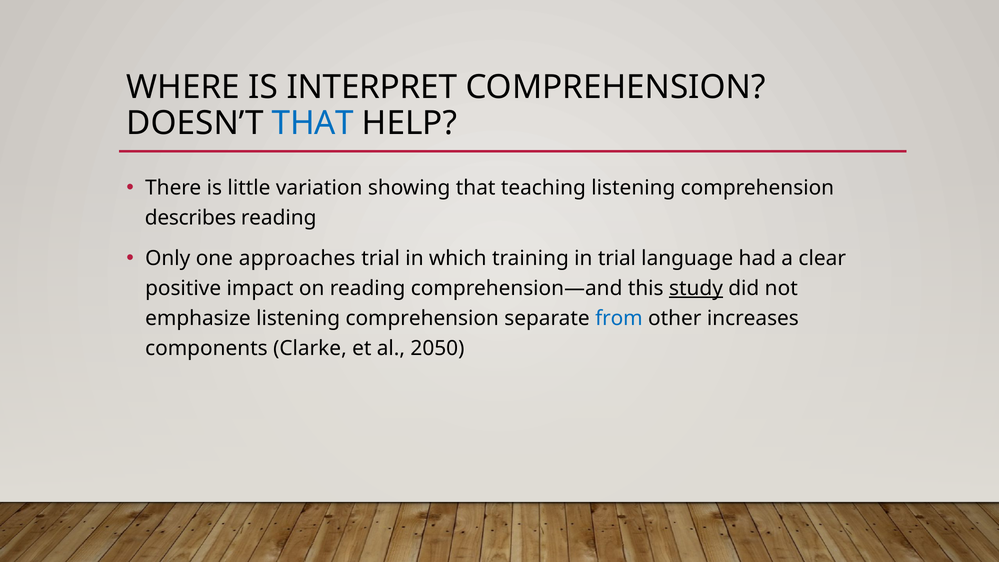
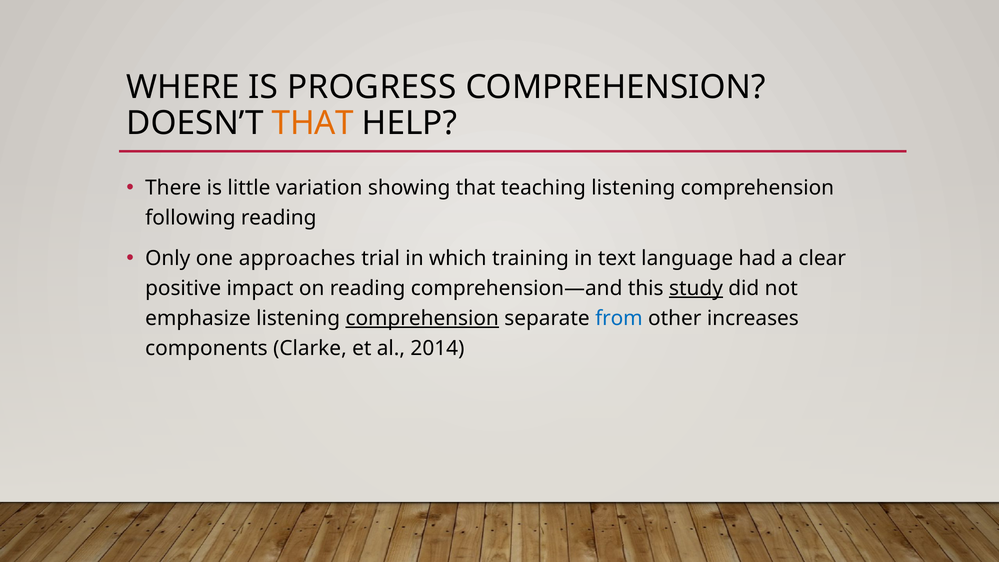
INTERPRET: INTERPRET -> PROGRESS
THAT at (313, 123) colour: blue -> orange
describes: describes -> following
in trial: trial -> text
comprehension at (422, 318) underline: none -> present
2050: 2050 -> 2014
